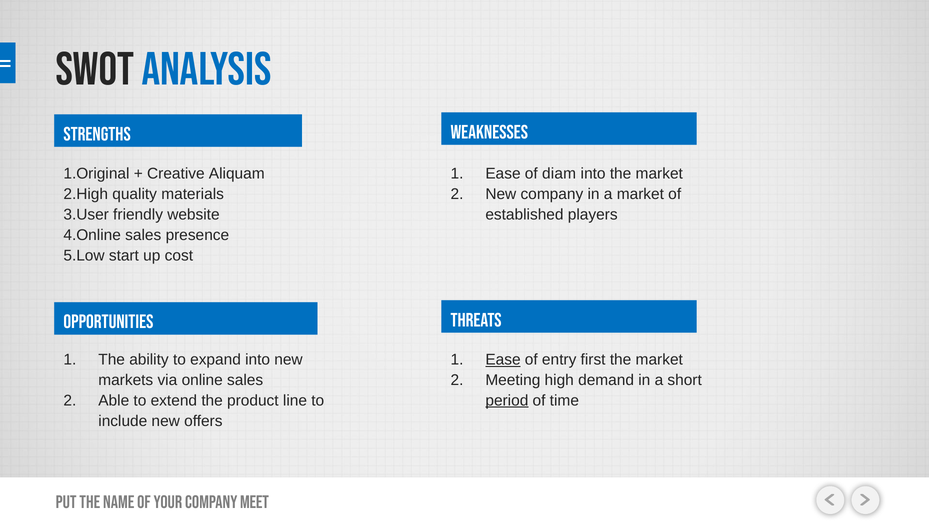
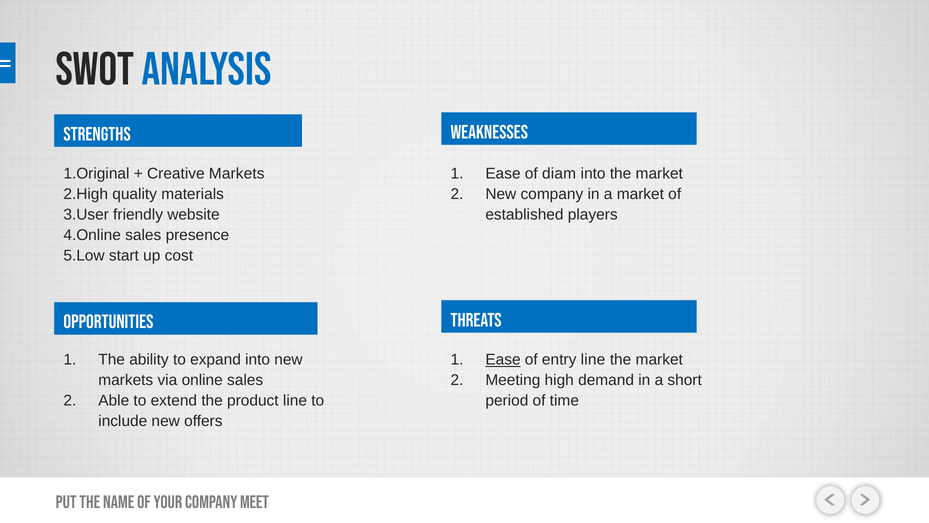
Creative Aliquam: Aliquam -> Markets
entry first: first -> line
period underline: present -> none
